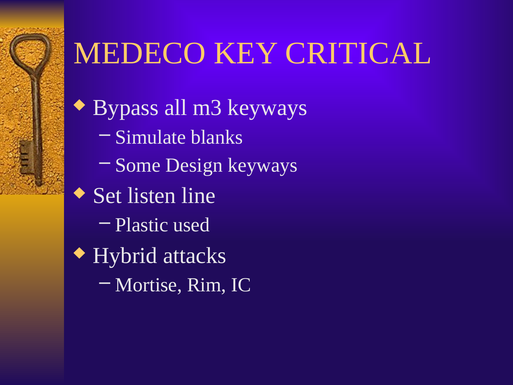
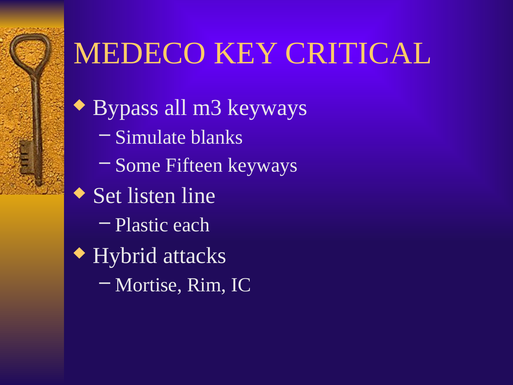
Design: Design -> Fifteen
used: used -> each
